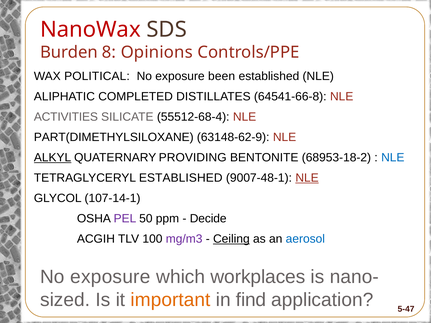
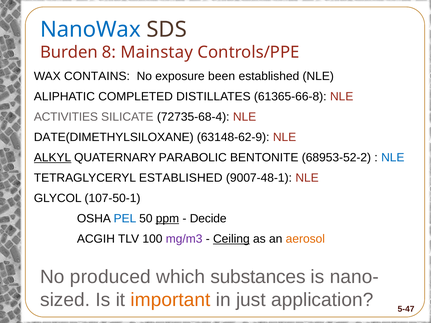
NanoWax colour: red -> blue
Opinions: Opinions -> Mainstay
POLITICAL: POLITICAL -> CONTAINS
64541-66-8: 64541-66-8 -> 61365-66-8
55512-68-4: 55512-68-4 -> 72735-68-4
PART(DIMETHYLSILOXANE: PART(DIMETHYLSILOXANE -> DATE(DIMETHYLSILOXANE
PROVIDING: PROVIDING -> PARABOLIC
68953-18-2: 68953-18-2 -> 68953-52-2
NLE at (307, 178) underline: present -> none
107-14-1: 107-14-1 -> 107-50-1
PEL colour: purple -> blue
ppm underline: none -> present
aerosol colour: blue -> orange
exposure at (110, 277): exposure -> produced
workplaces: workplaces -> substances
find: find -> just
